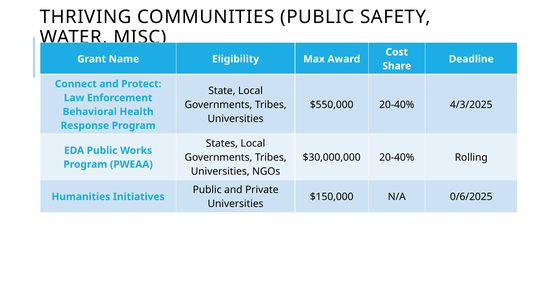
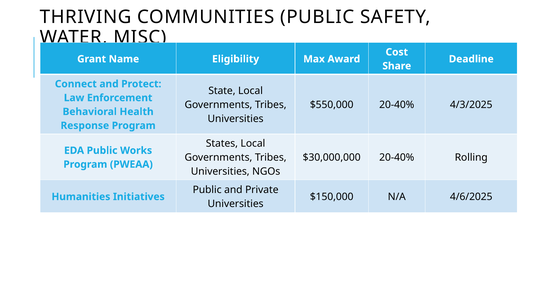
0/6/2025: 0/6/2025 -> 4/6/2025
